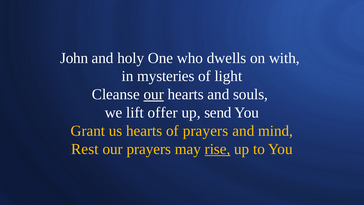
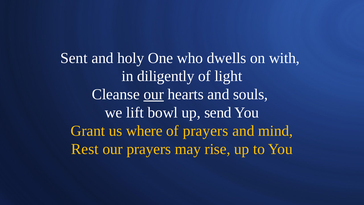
John: John -> Sent
mysteries: mysteries -> diligently
offer: offer -> bowl
us hearts: hearts -> where
rise underline: present -> none
